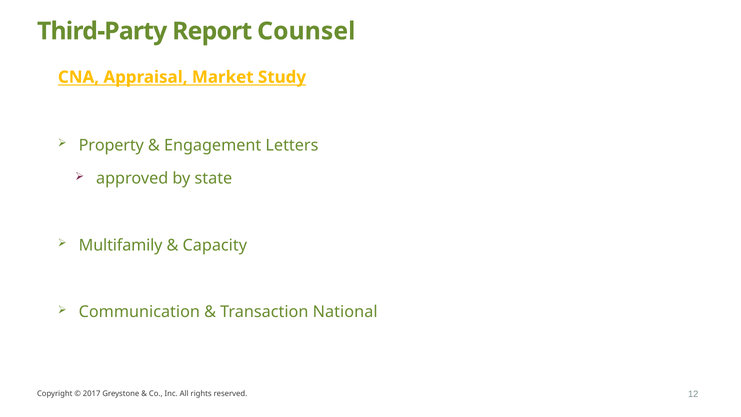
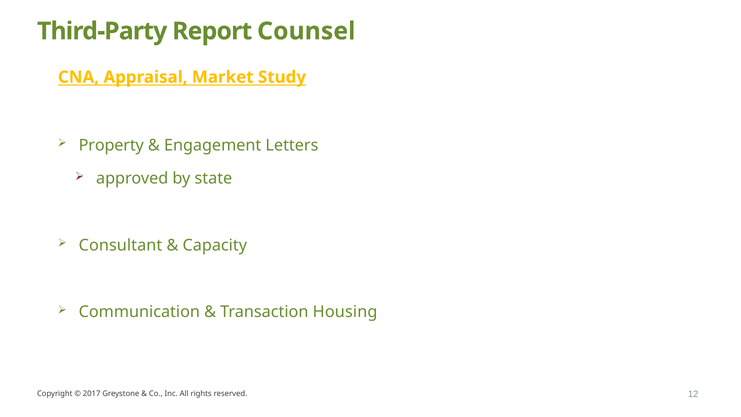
Multifamily: Multifamily -> Consultant
National: National -> Housing
